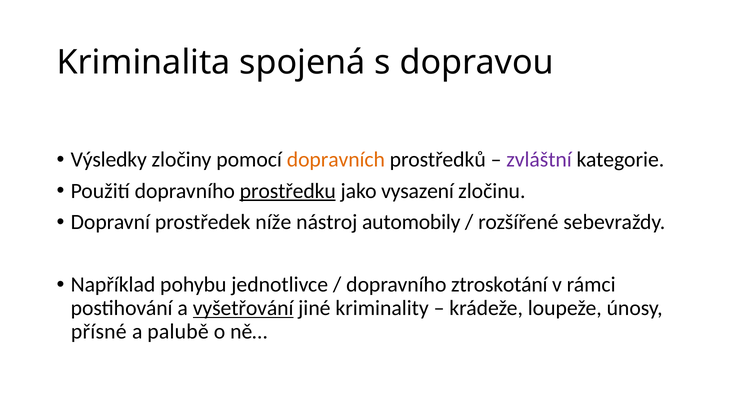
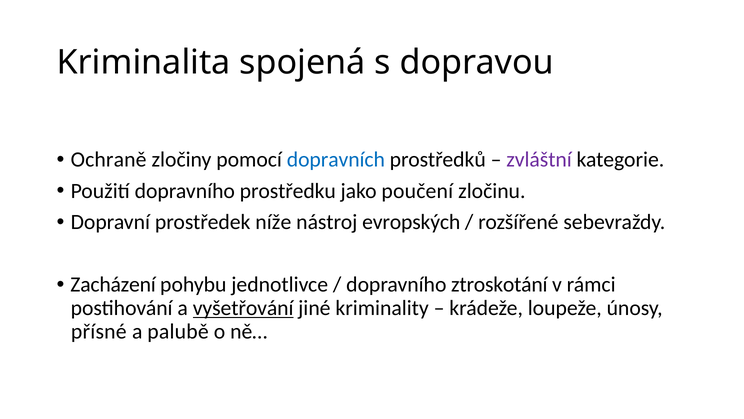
Výsledky: Výsledky -> Ochraně
dopravních colour: orange -> blue
prostředku underline: present -> none
vysazení: vysazení -> poučení
automobily: automobily -> evropských
Například: Například -> Zacházení
